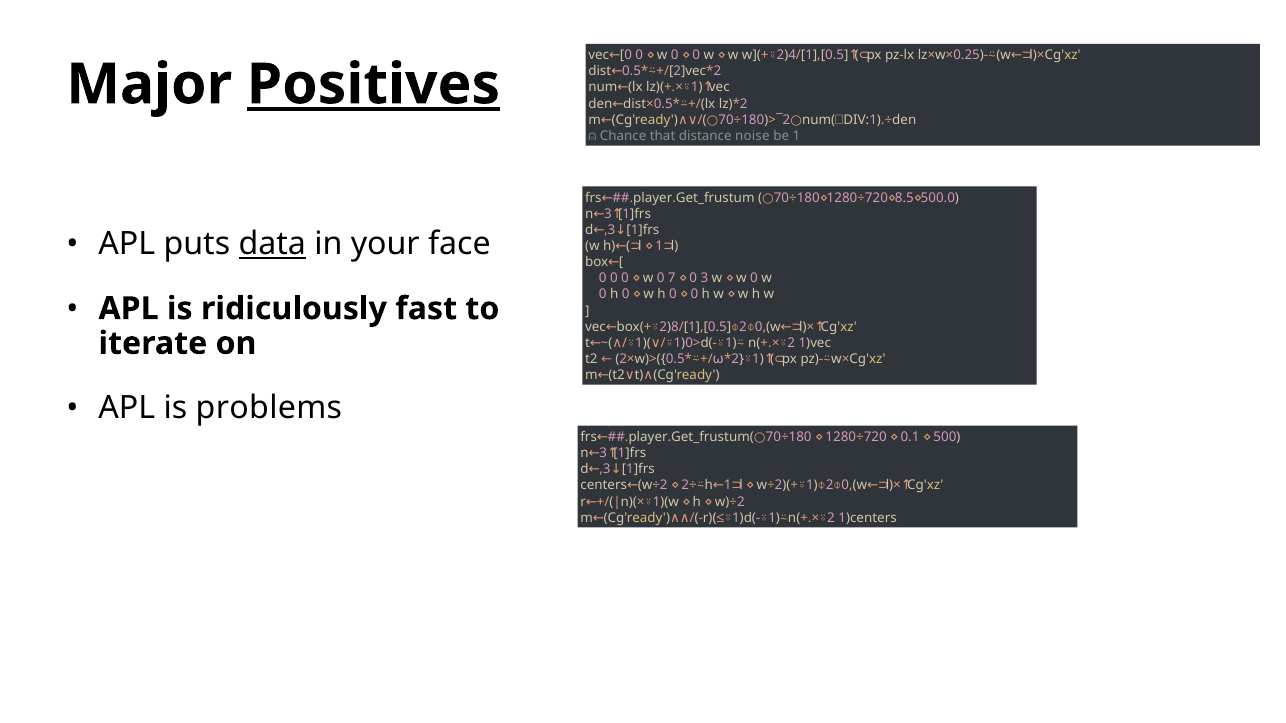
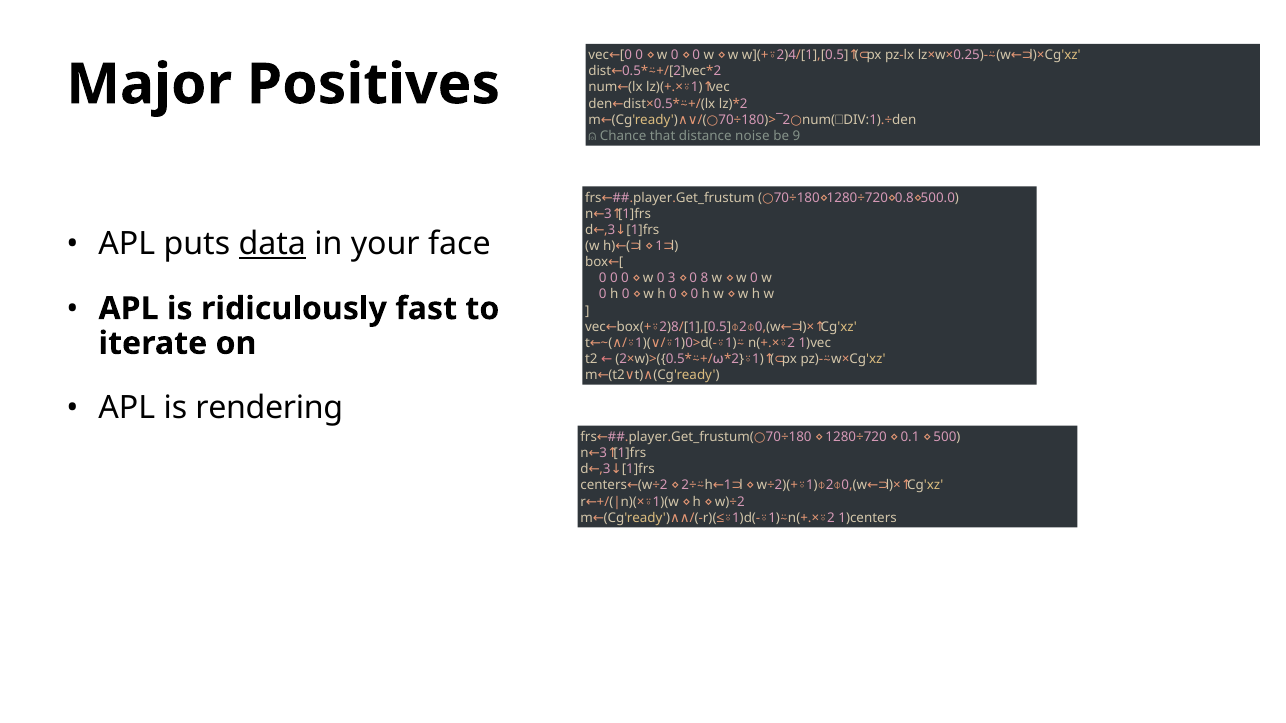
Positives underline: present -> none
be 1: 1 -> 9
8.5: 8.5 -> 0.8
0 7: 7 -> 3
0 3: 3 -> 8
problems: problems -> rendering
